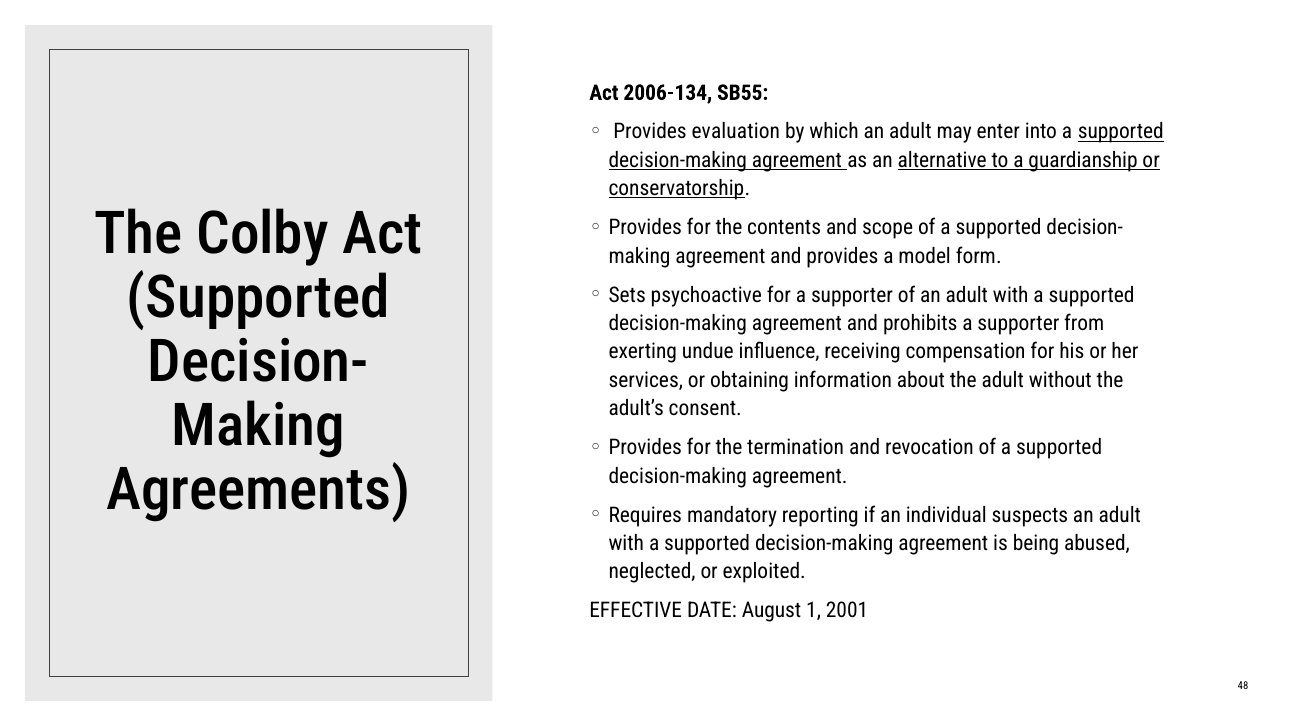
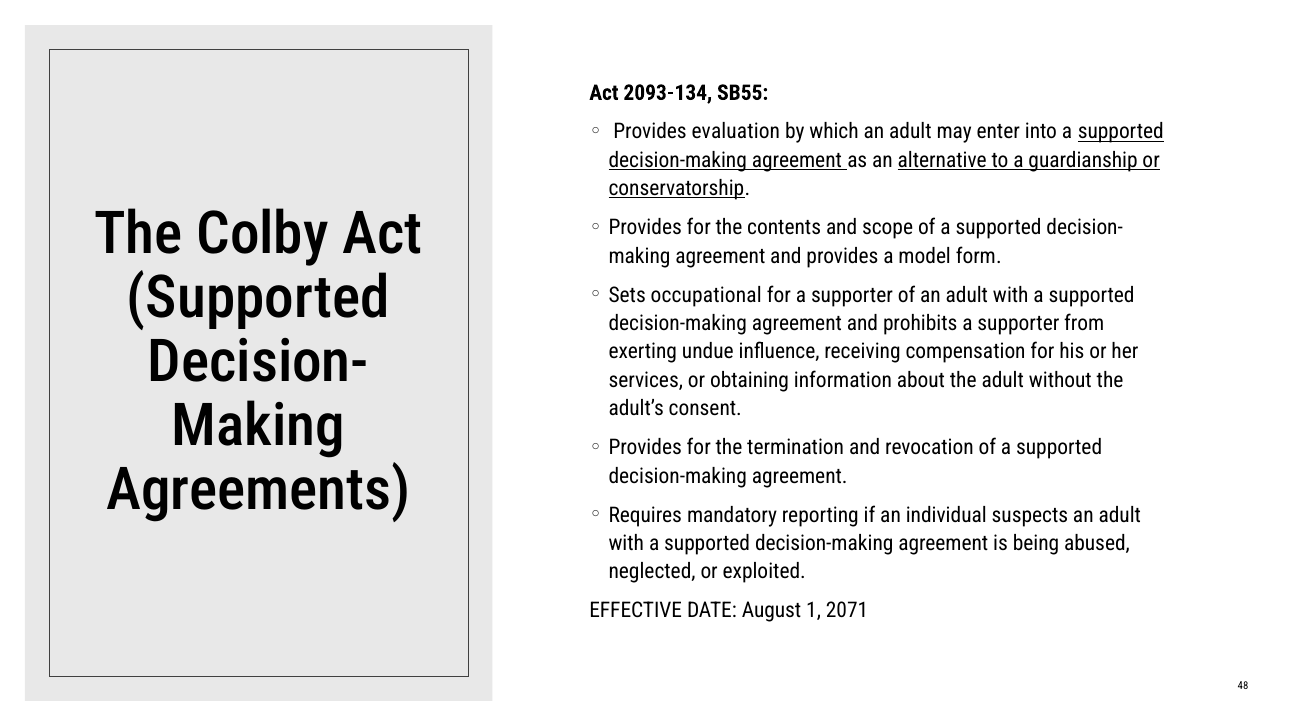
2006-134: 2006-134 -> 2093-134
psychoactive: psychoactive -> occupational
2001: 2001 -> 2071
